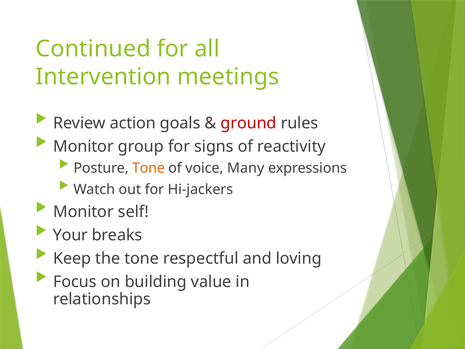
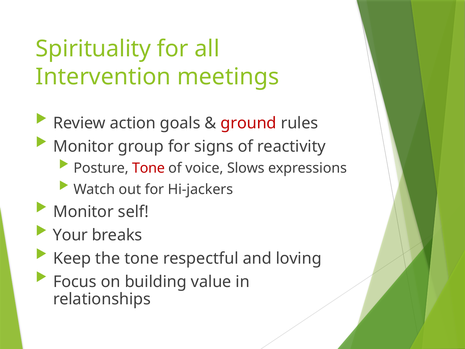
Continued: Continued -> Spirituality
Tone at (148, 168) colour: orange -> red
Many: Many -> Slows
